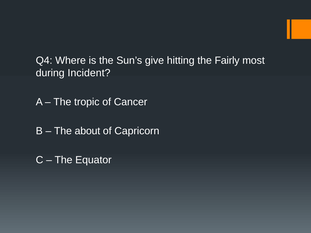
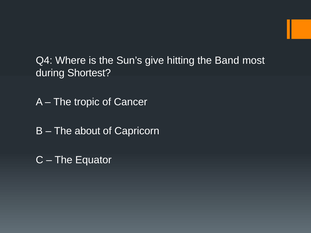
Fairly: Fairly -> Band
Incident: Incident -> Shortest
